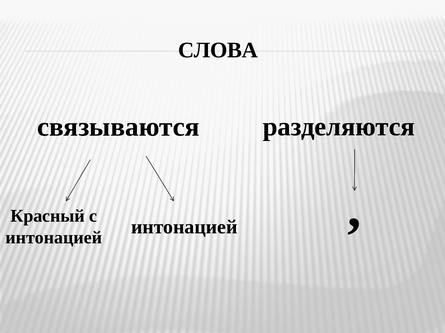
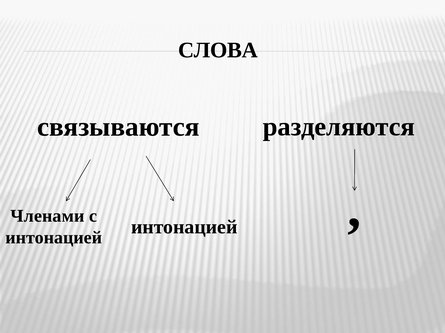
Красный: Красный -> Членами
